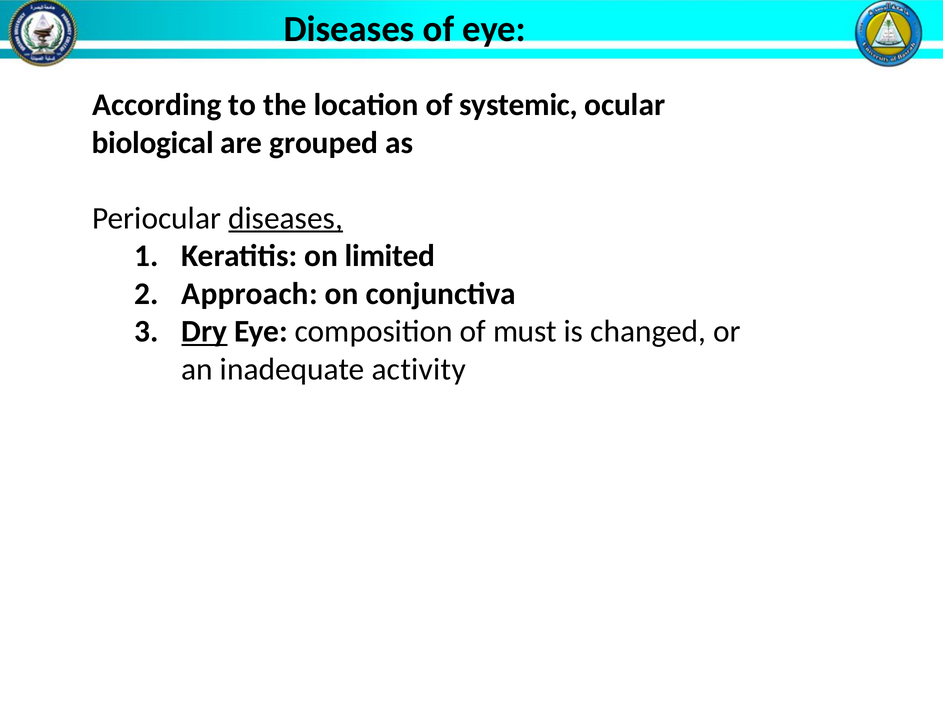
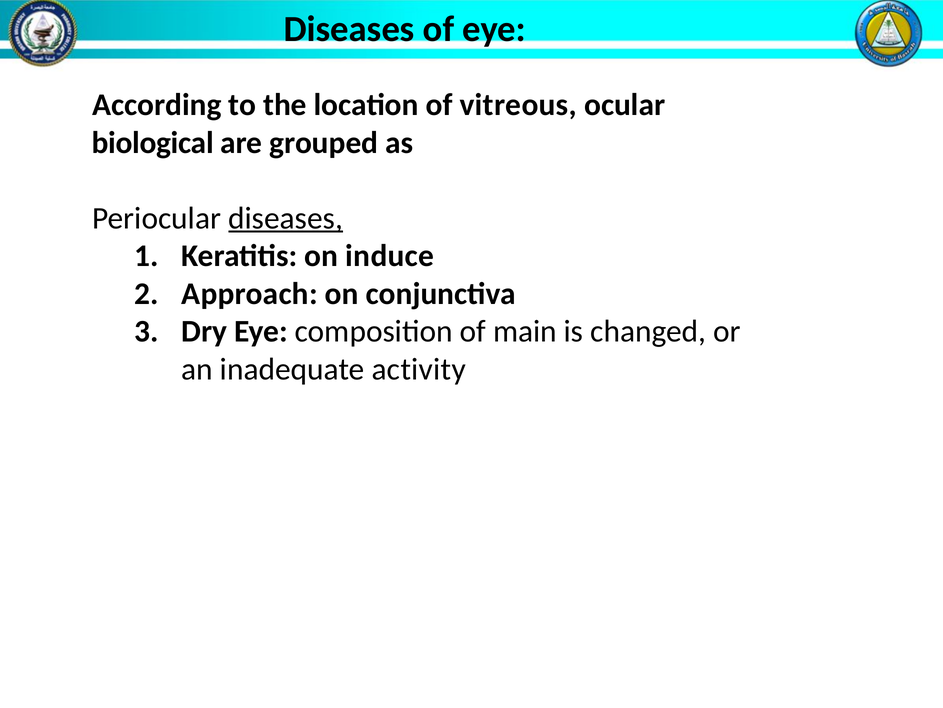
systemic: systemic -> vitreous
limited: limited -> induce
Dry underline: present -> none
must: must -> main
